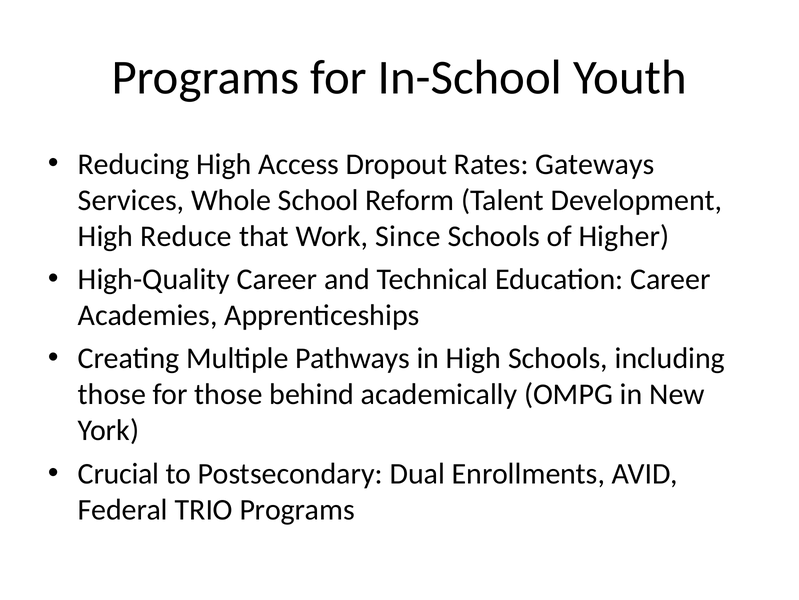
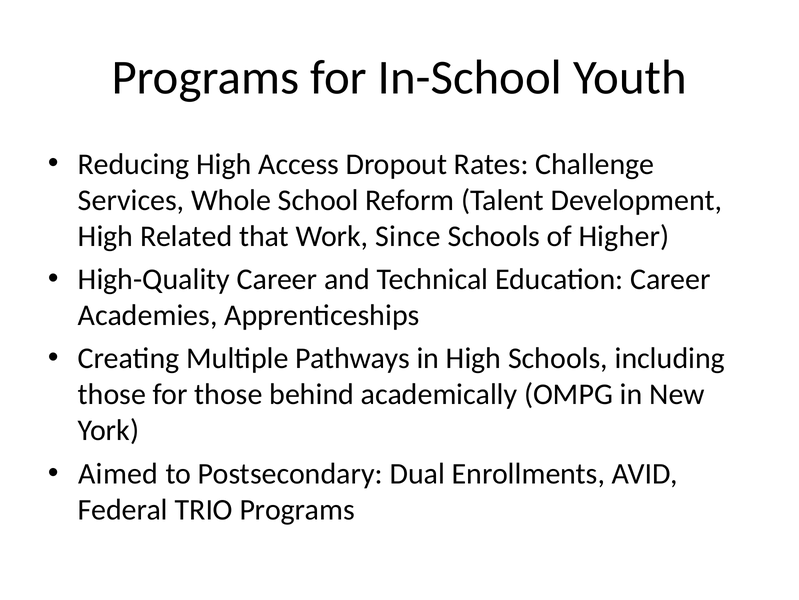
Gateways: Gateways -> Challenge
Reduce: Reduce -> Related
Crucial: Crucial -> Aimed
